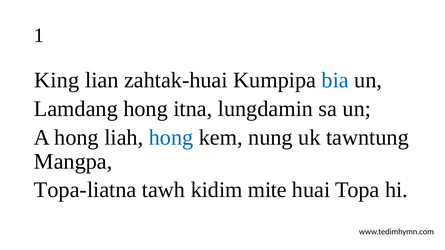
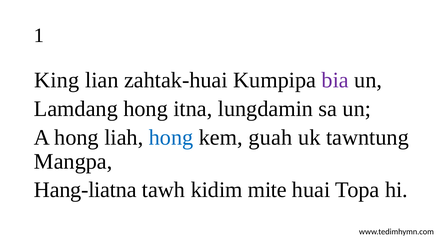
bia colour: blue -> purple
nung: nung -> guah
Topa-liatna: Topa-liatna -> Hang-liatna
